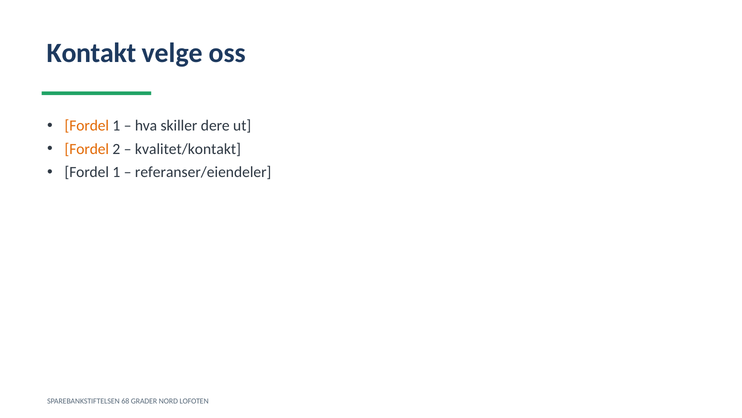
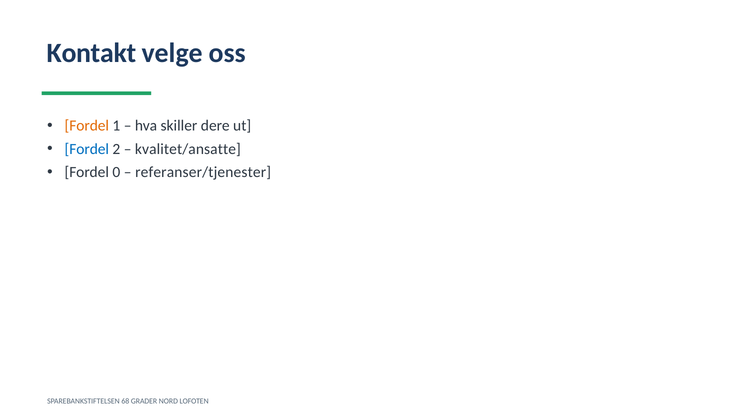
Fordel at (87, 149) colour: orange -> blue
kvalitet/kontakt: kvalitet/kontakt -> kvalitet/ansatte
1 at (116, 172): 1 -> 0
referanser/eiendeler: referanser/eiendeler -> referanser/tjenester
